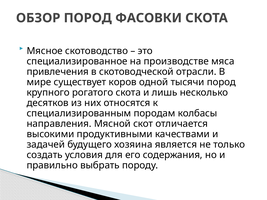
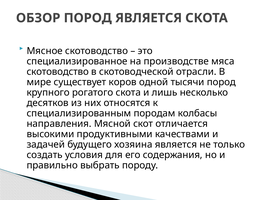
ПОРОД ФАСОВКИ: ФАСОВКИ -> ЯВЛЯЕТСЯ
привлечения at (58, 72): привлечения -> скотоводство
